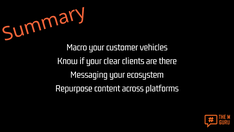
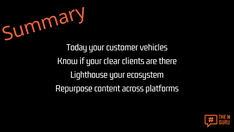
Macro: Macro -> Today
Messaging: Messaging -> Lighthouse
